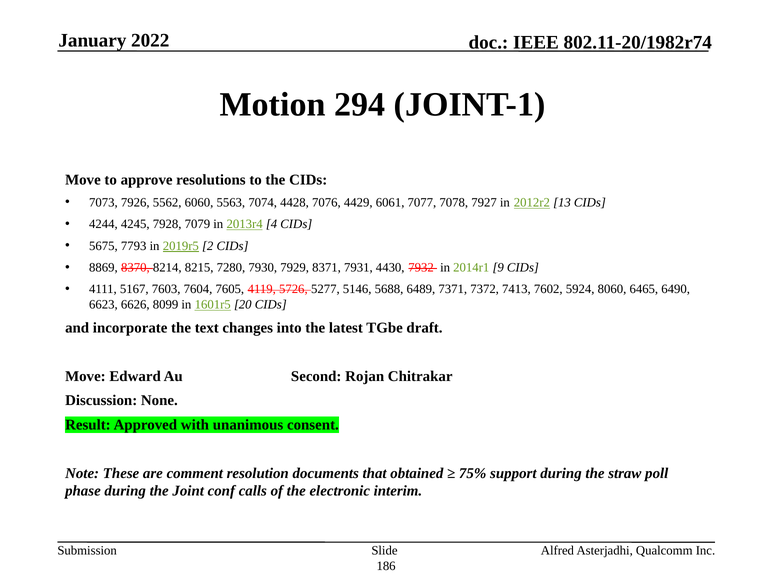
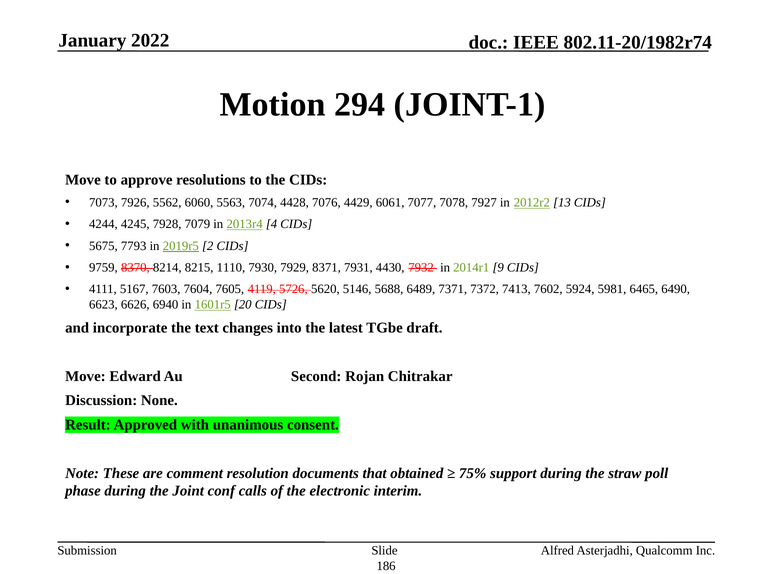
8869: 8869 -> 9759
7280: 7280 -> 1110
5277: 5277 -> 5620
8060: 8060 -> 5981
8099: 8099 -> 6940
